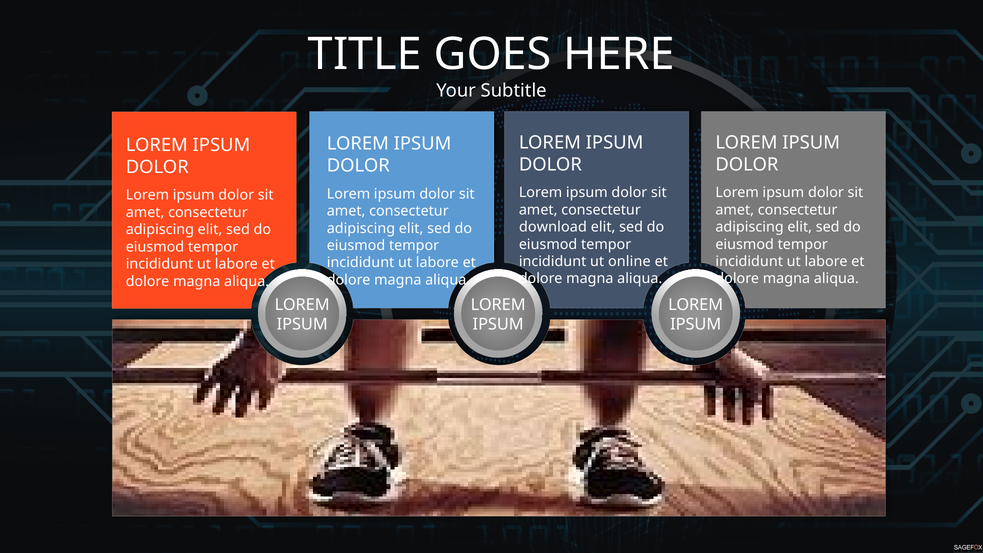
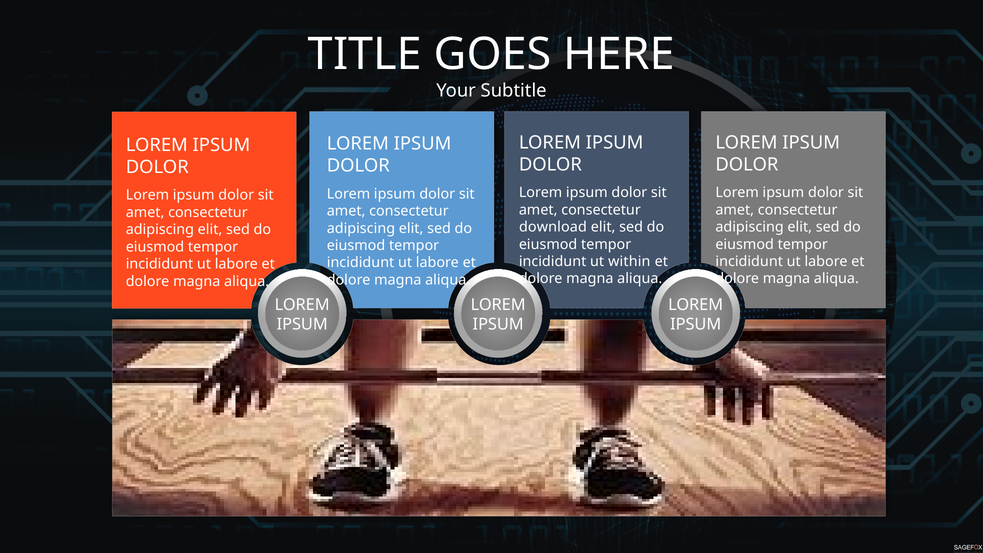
online: online -> within
